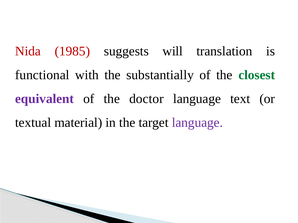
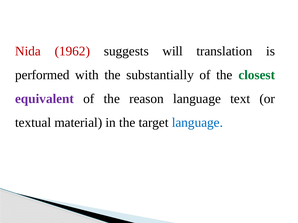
1985: 1985 -> 1962
functional: functional -> performed
doctor: doctor -> reason
language at (197, 123) colour: purple -> blue
